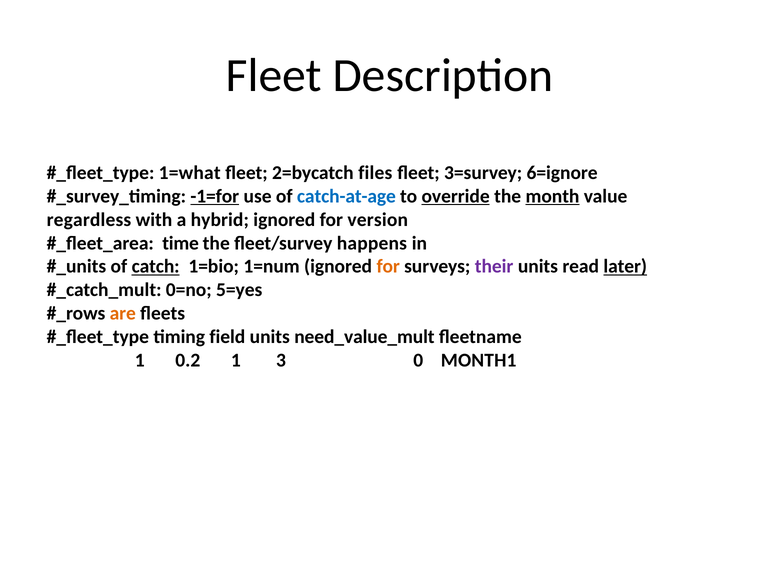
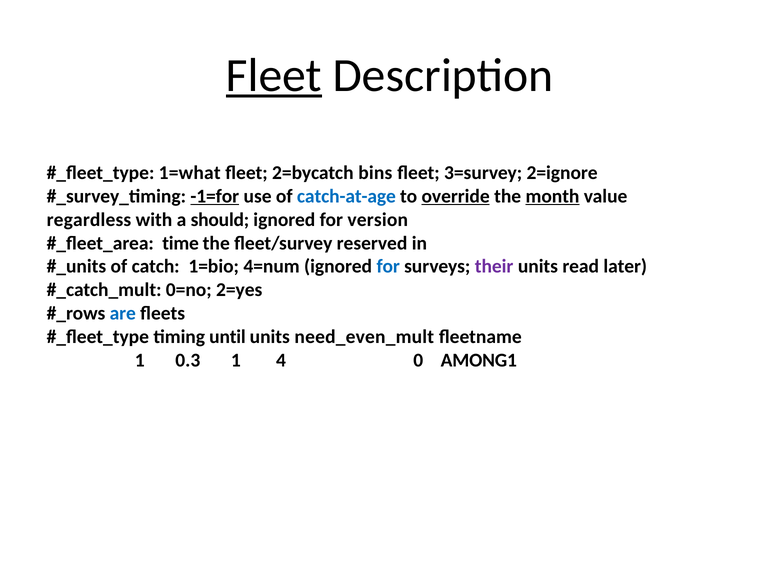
Fleet at (274, 76) underline: none -> present
files: files -> bins
6=ignore: 6=ignore -> 2=ignore
hybrid: hybrid -> should
happens: happens -> reserved
catch underline: present -> none
1=num: 1=num -> 4=num
for at (388, 266) colour: orange -> blue
later underline: present -> none
5=yes: 5=yes -> 2=yes
are colour: orange -> blue
field: field -> until
need_value_mult: need_value_mult -> need_even_mult
0.2: 0.2 -> 0.3
3: 3 -> 4
MONTH1: MONTH1 -> AMONG1
